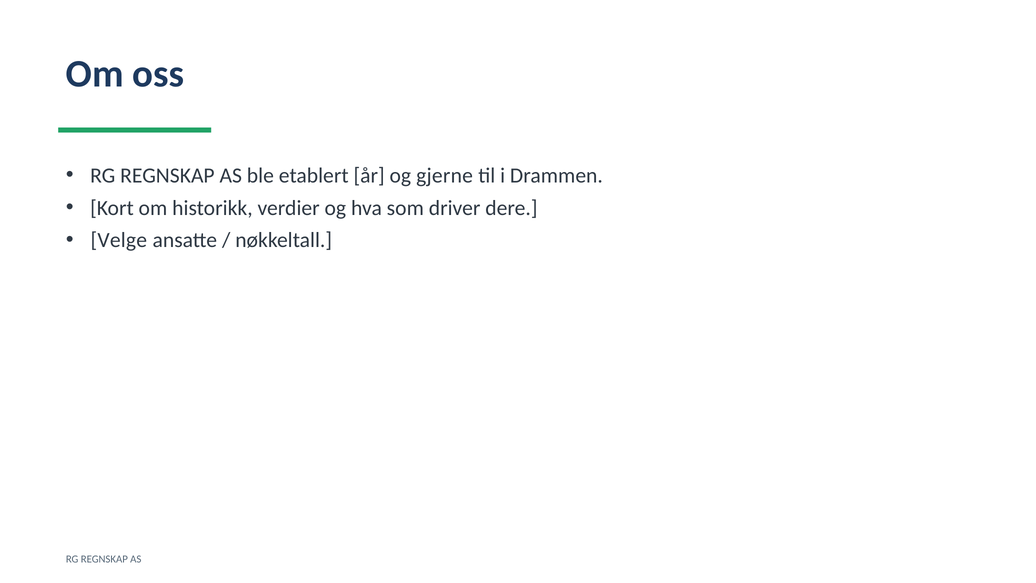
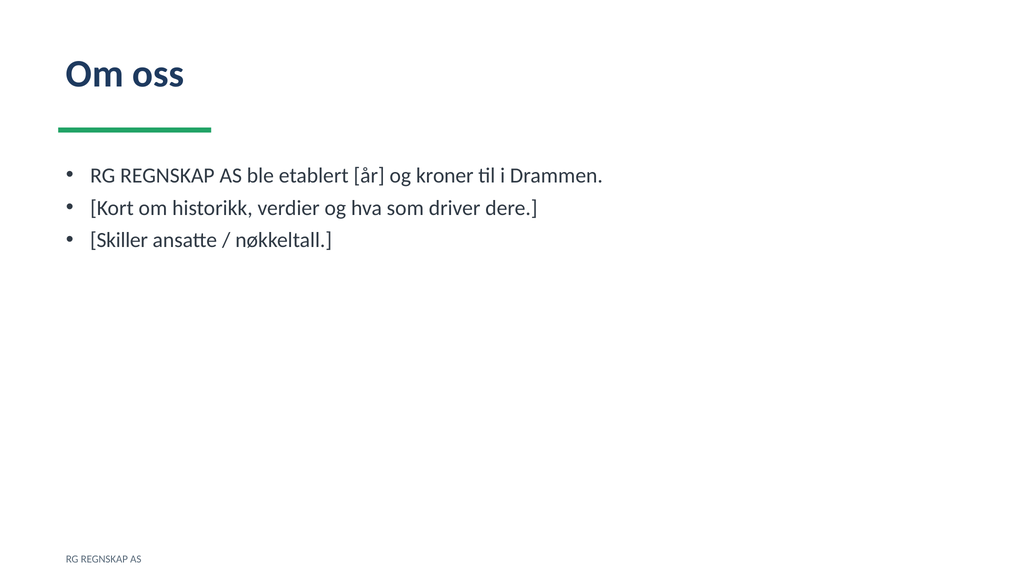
gjerne: gjerne -> kroner
Velge: Velge -> Skiller
